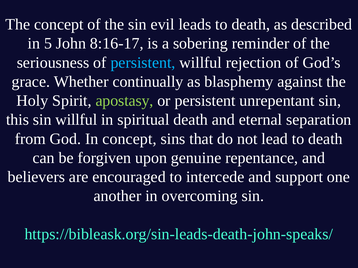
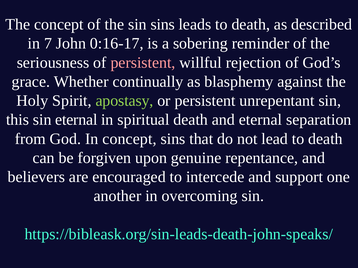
sin evil: evil -> sins
5: 5 -> 7
8:16-17: 8:16-17 -> 0:16-17
persistent at (143, 63) colour: light blue -> pink
sin willful: willful -> eternal
